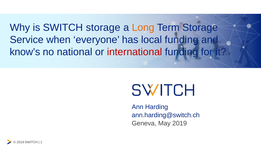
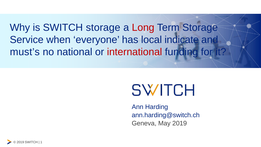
Long colour: orange -> red
local funding: funding -> indicate
know’s: know’s -> must’s
